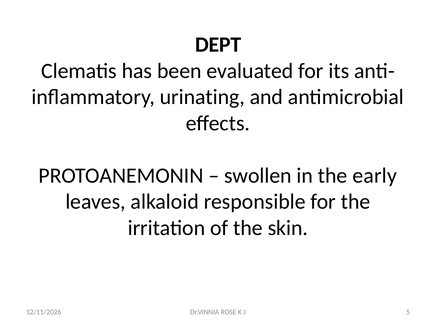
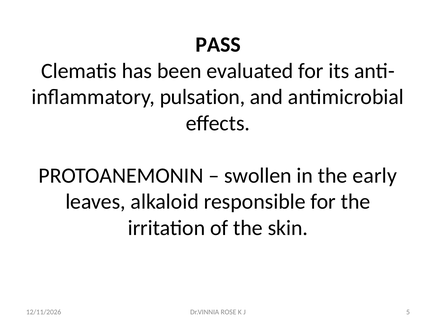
DEPT: DEPT -> PASS
urinating: urinating -> pulsation
